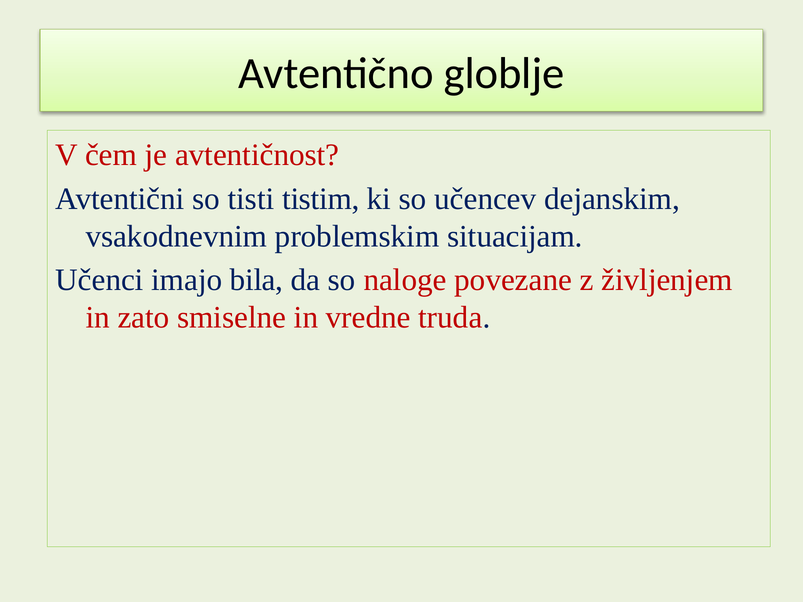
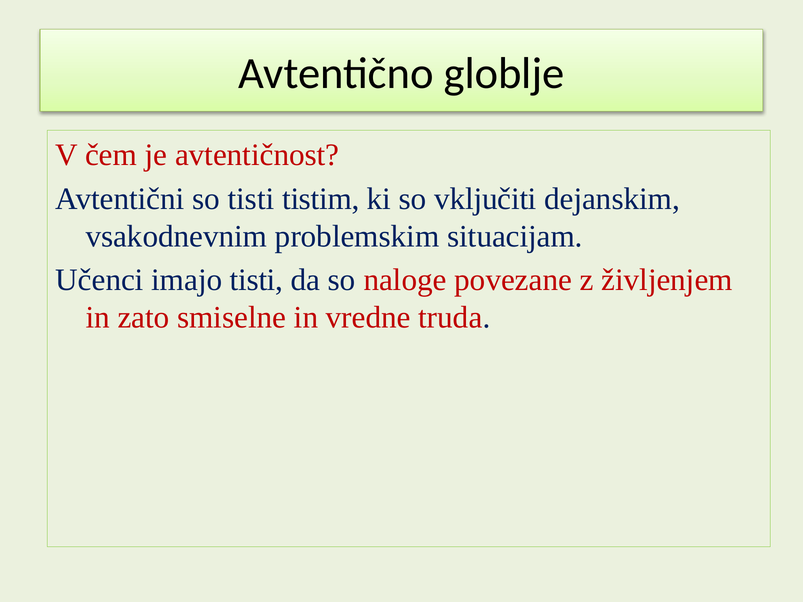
učencev: učencev -> vključiti
imajo bila: bila -> tisti
